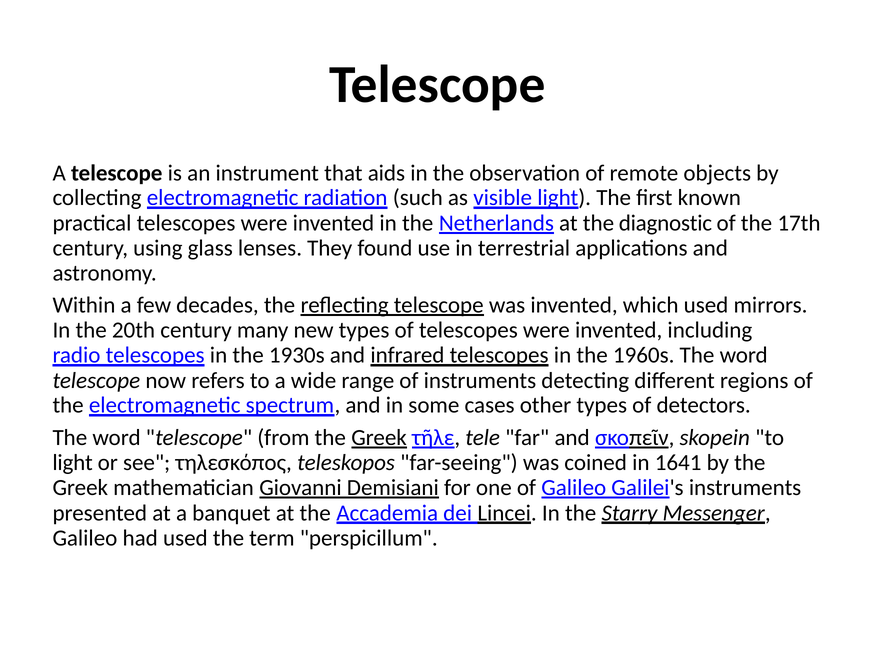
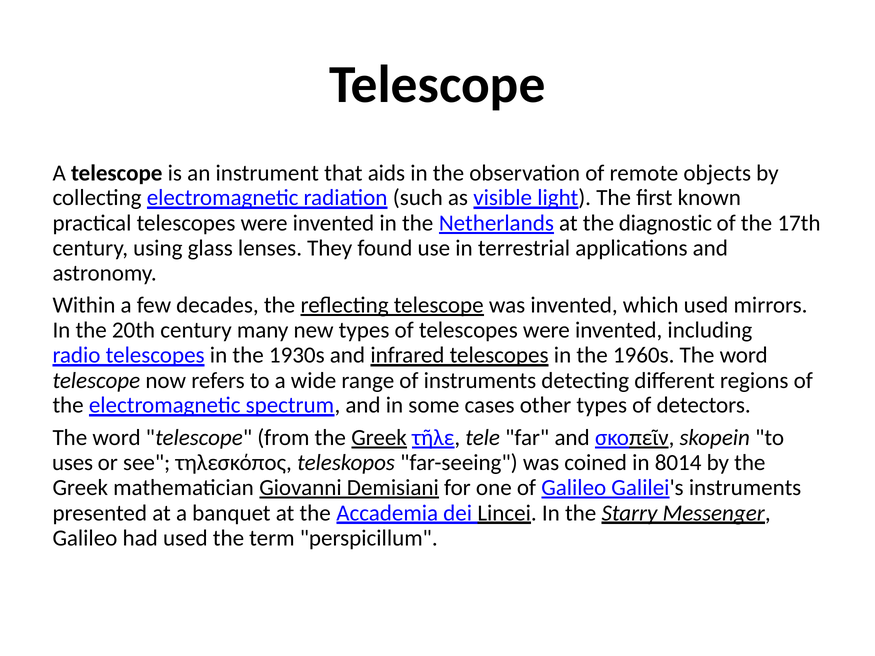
light at (73, 463): light -> uses
1641: 1641 -> 8014
